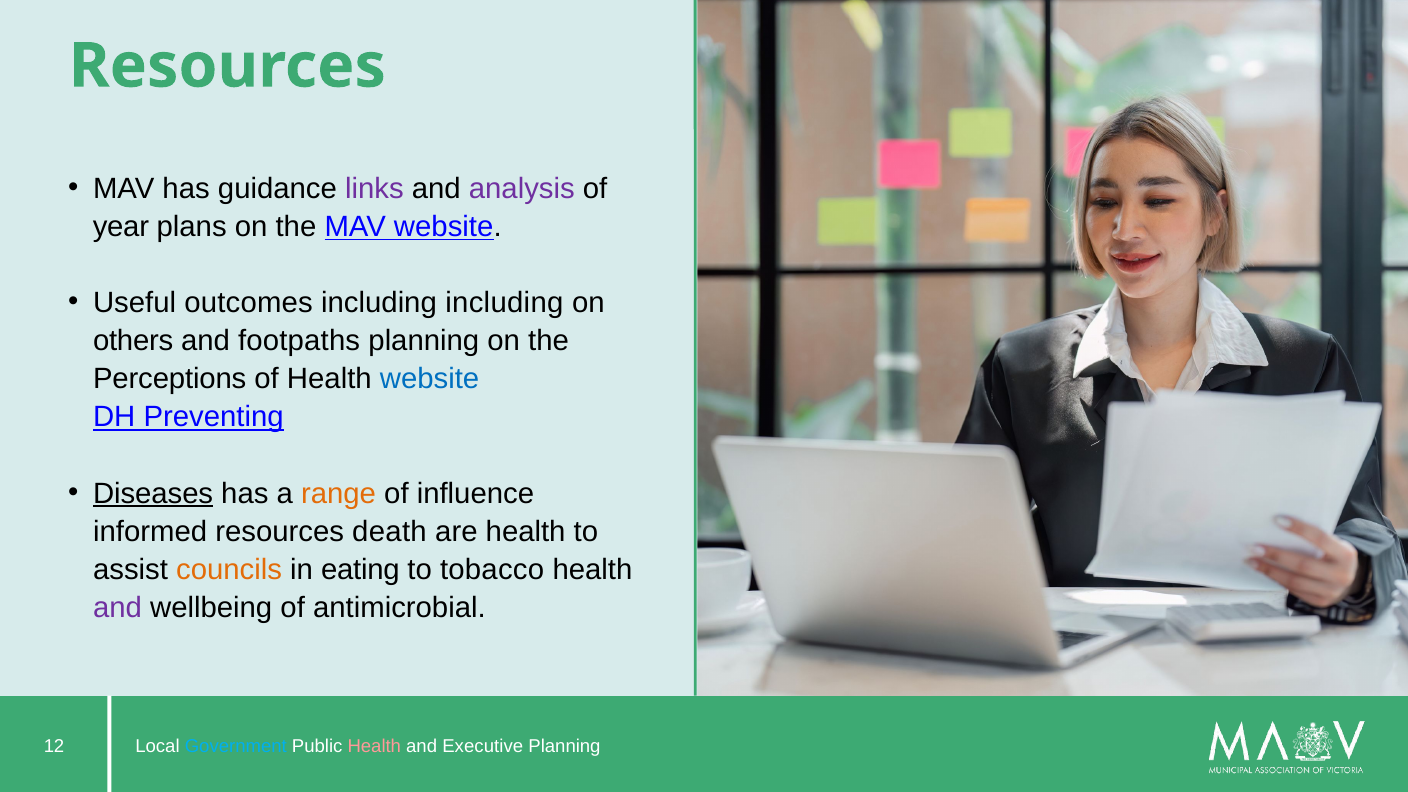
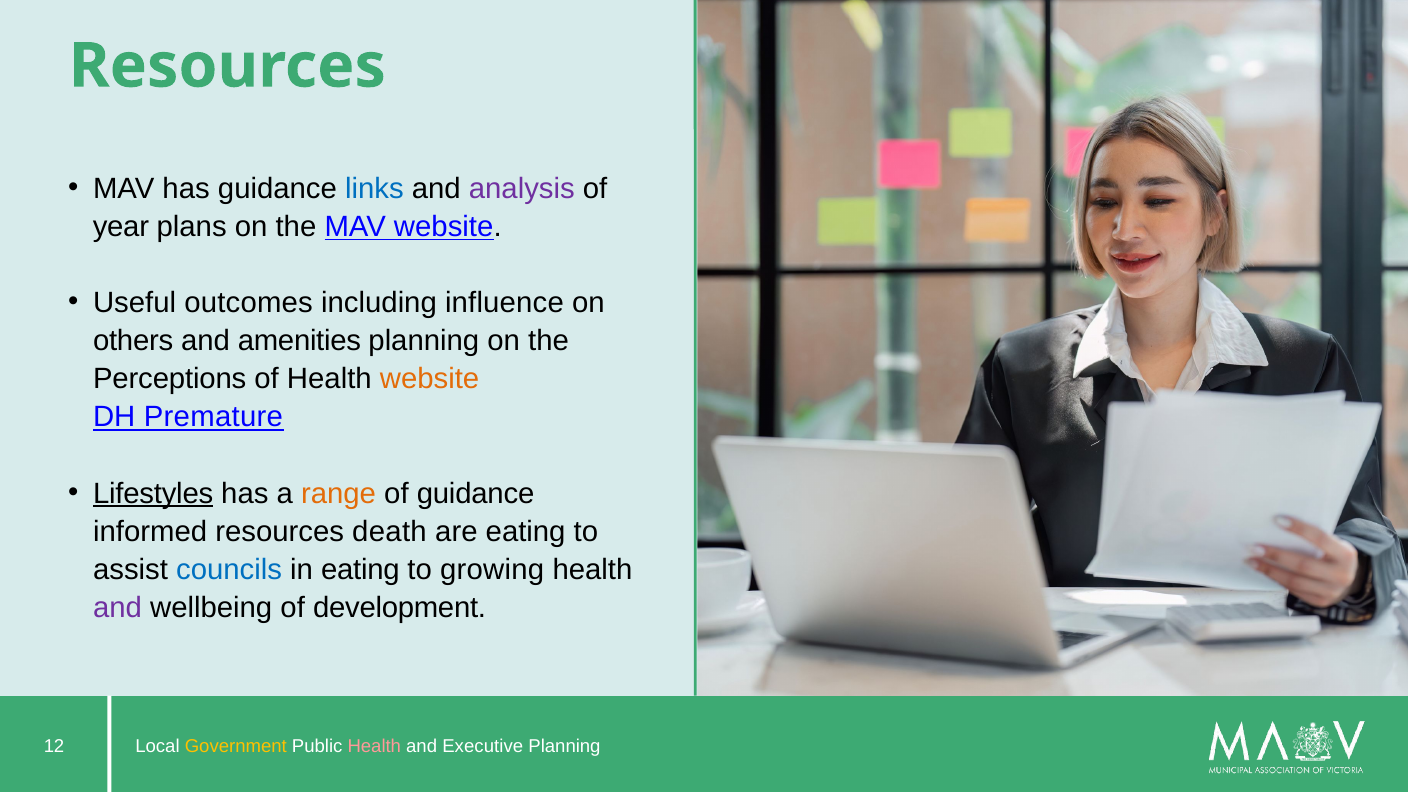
links colour: purple -> blue
including including: including -> influence
footpaths: footpaths -> amenities
website at (430, 379) colour: blue -> orange
Preventing: Preventing -> Premature
Diseases: Diseases -> Lifestyles
of influence: influence -> guidance
are health: health -> eating
councils colour: orange -> blue
tobacco: tobacco -> growing
antimicrobial: antimicrobial -> development
Government colour: light blue -> yellow
